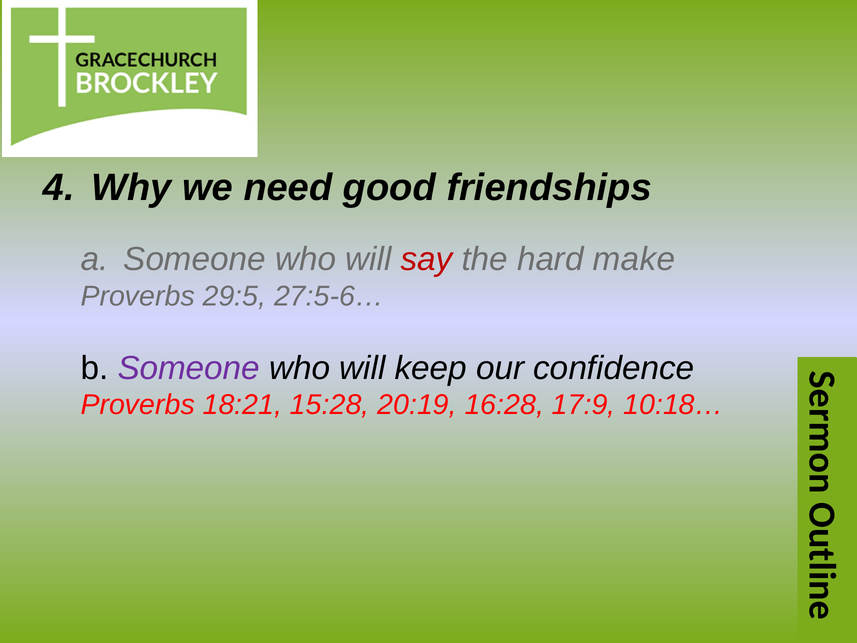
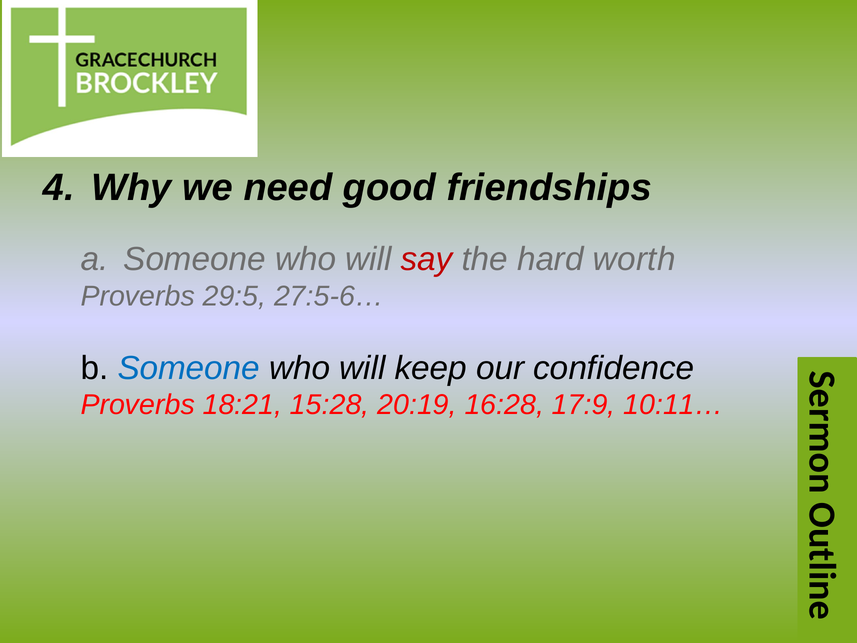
make: make -> worth
Someone at (189, 368) colour: purple -> blue
10:18…: 10:18… -> 10:11…
